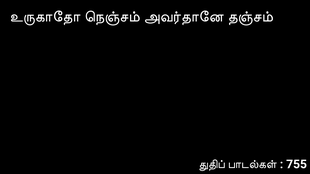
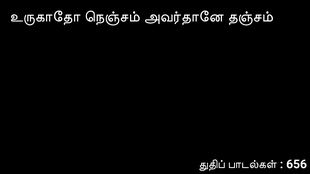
755: 755 -> 656
